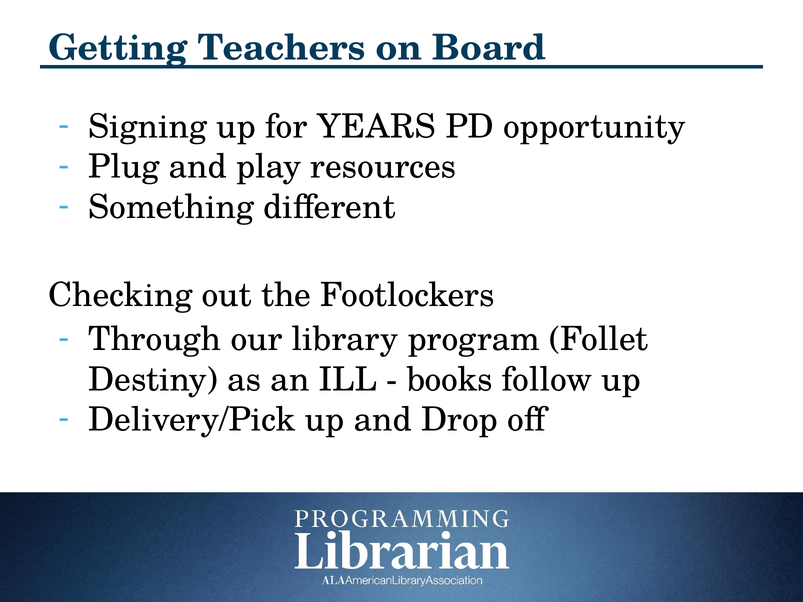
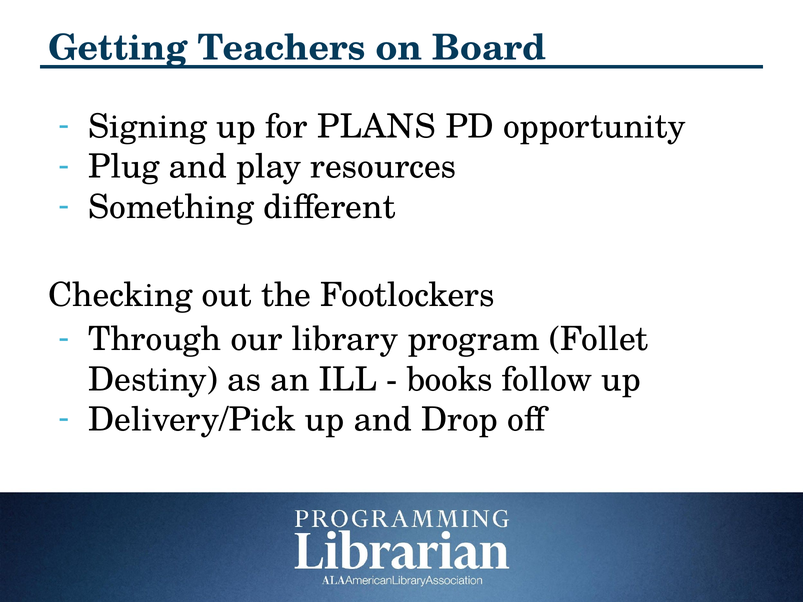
YEARS: YEARS -> PLANS
